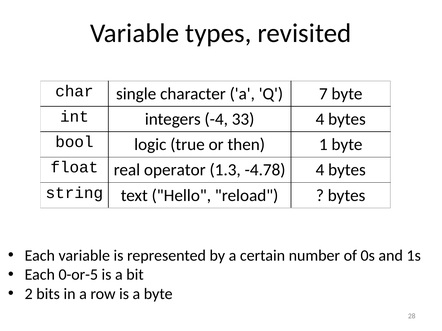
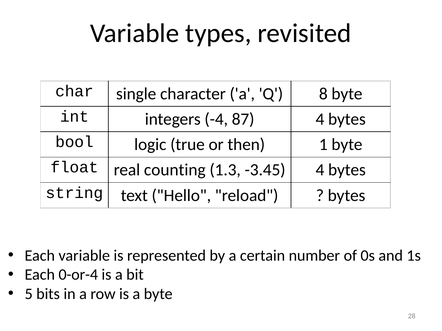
7: 7 -> 8
33: 33 -> 87
operator: operator -> counting
-4.78: -4.78 -> -3.45
0-or-5: 0-or-5 -> 0-or-4
2: 2 -> 5
